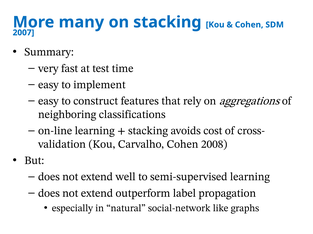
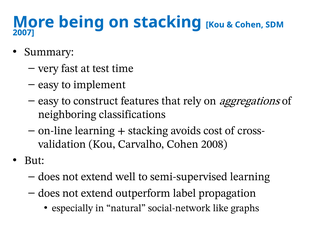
many: many -> being
